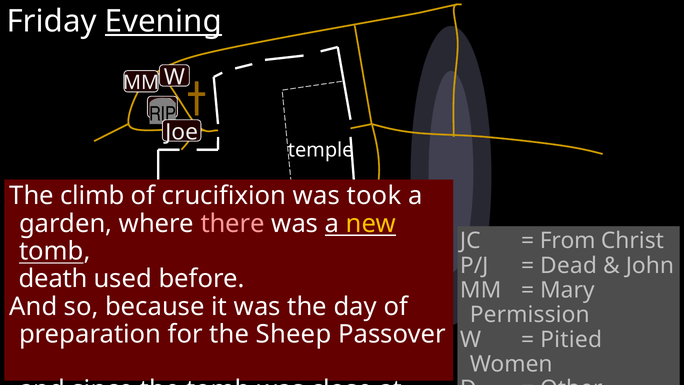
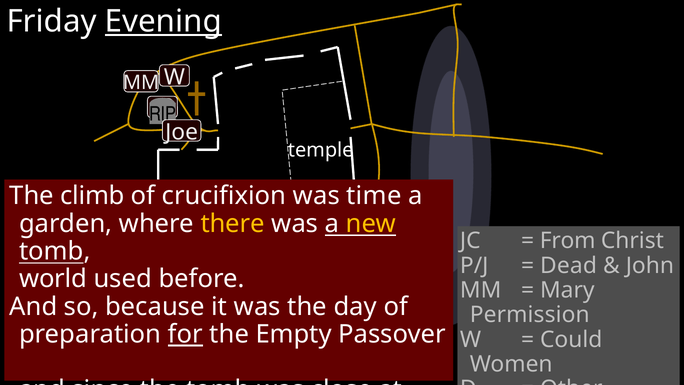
took: took -> time
there at (233, 223) colour: pink -> yellow
death: death -> world
for underline: none -> present
Sheep: Sheep -> Empty
Pitied: Pitied -> Could
